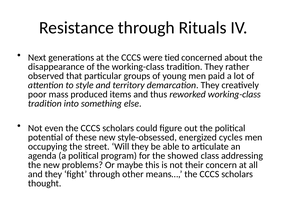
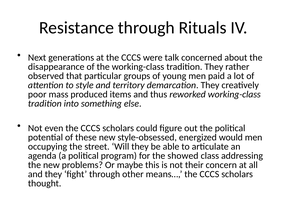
tied: tied -> talk
cycles: cycles -> would
